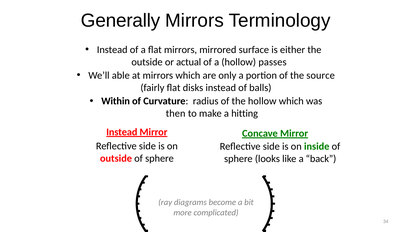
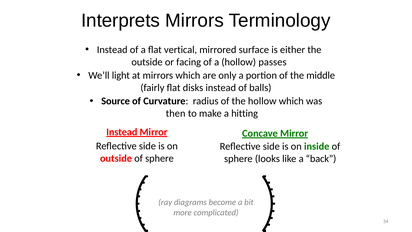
Generally: Generally -> Interprets
flat mirrors: mirrors -> vertical
actual: actual -> facing
able: able -> light
source: source -> middle
Within: Within -> Source
